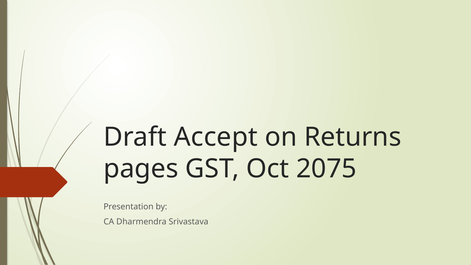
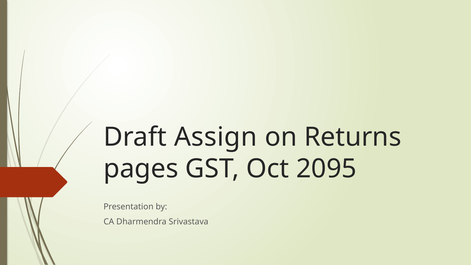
Accept: Accept -> Assign
2075: 2075 -> 2095
